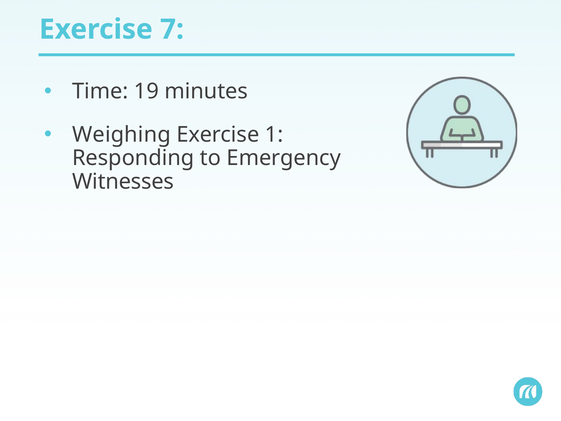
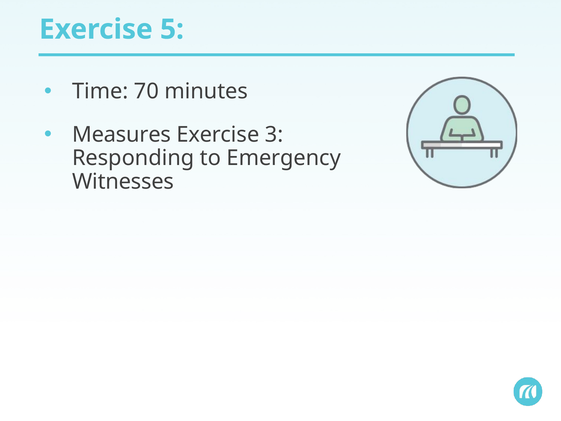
7: 7 -> 5
19: 19 -> 70
Weighing: Weighing -> Measures
1: 1 -> 3
